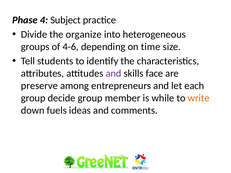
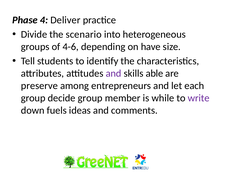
Subject: Subject -> Deliver
organize: organize -> scenario
time: time -> have
face: face -> able
write colour: orange -> purple
